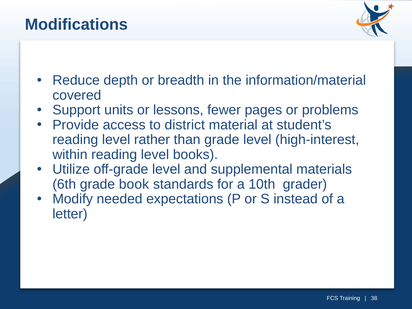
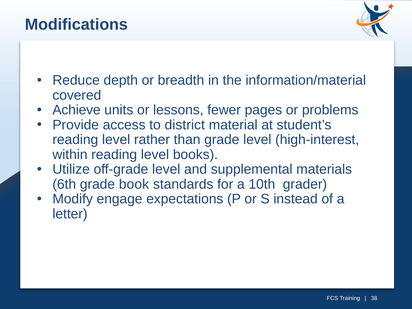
Support: Support -> Achieve
needed: needed -> engage
